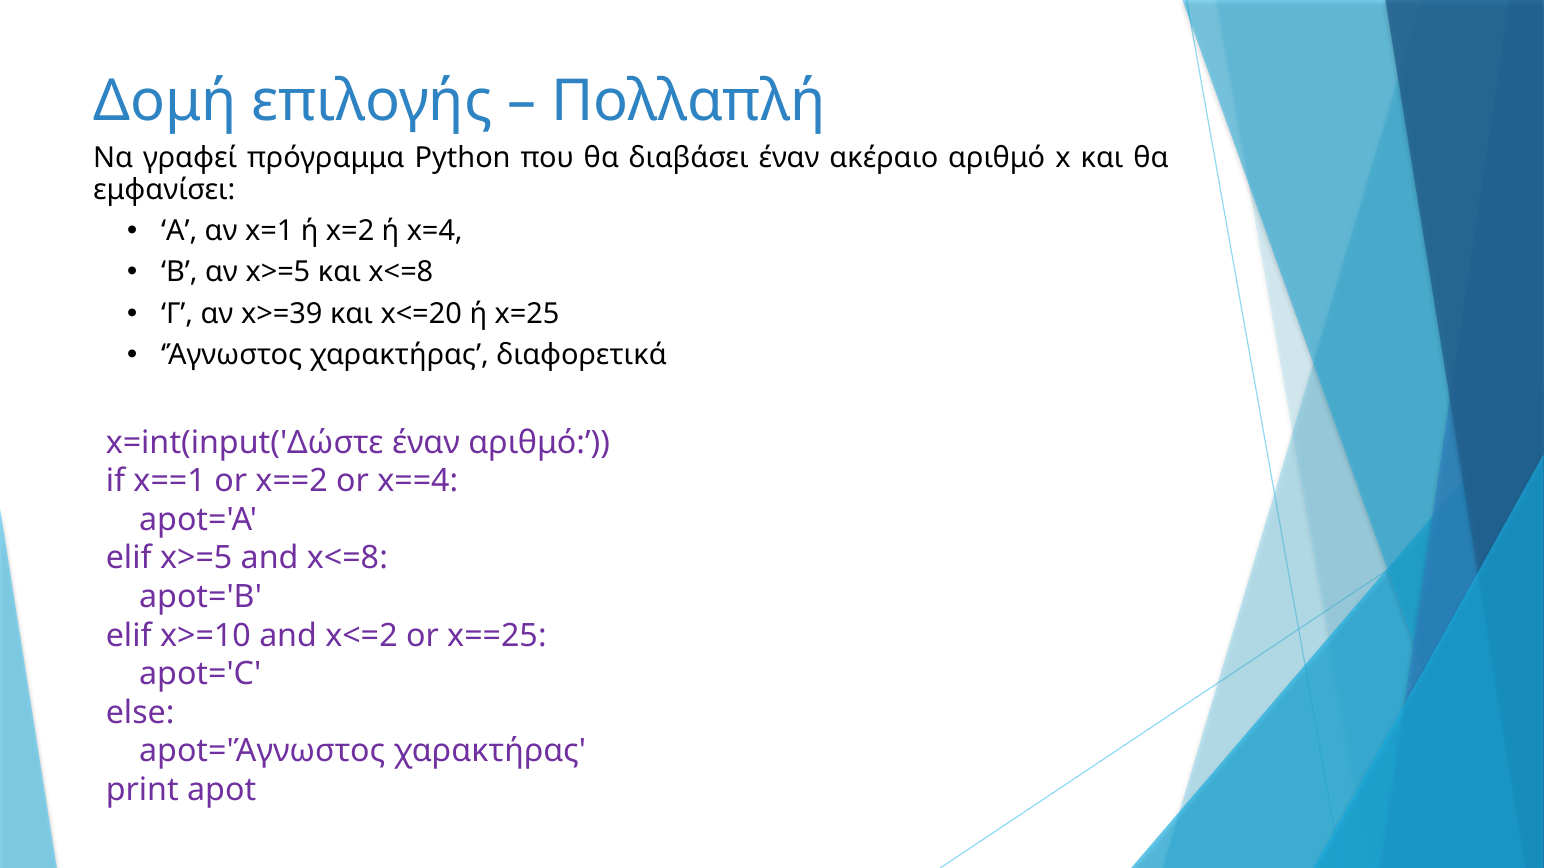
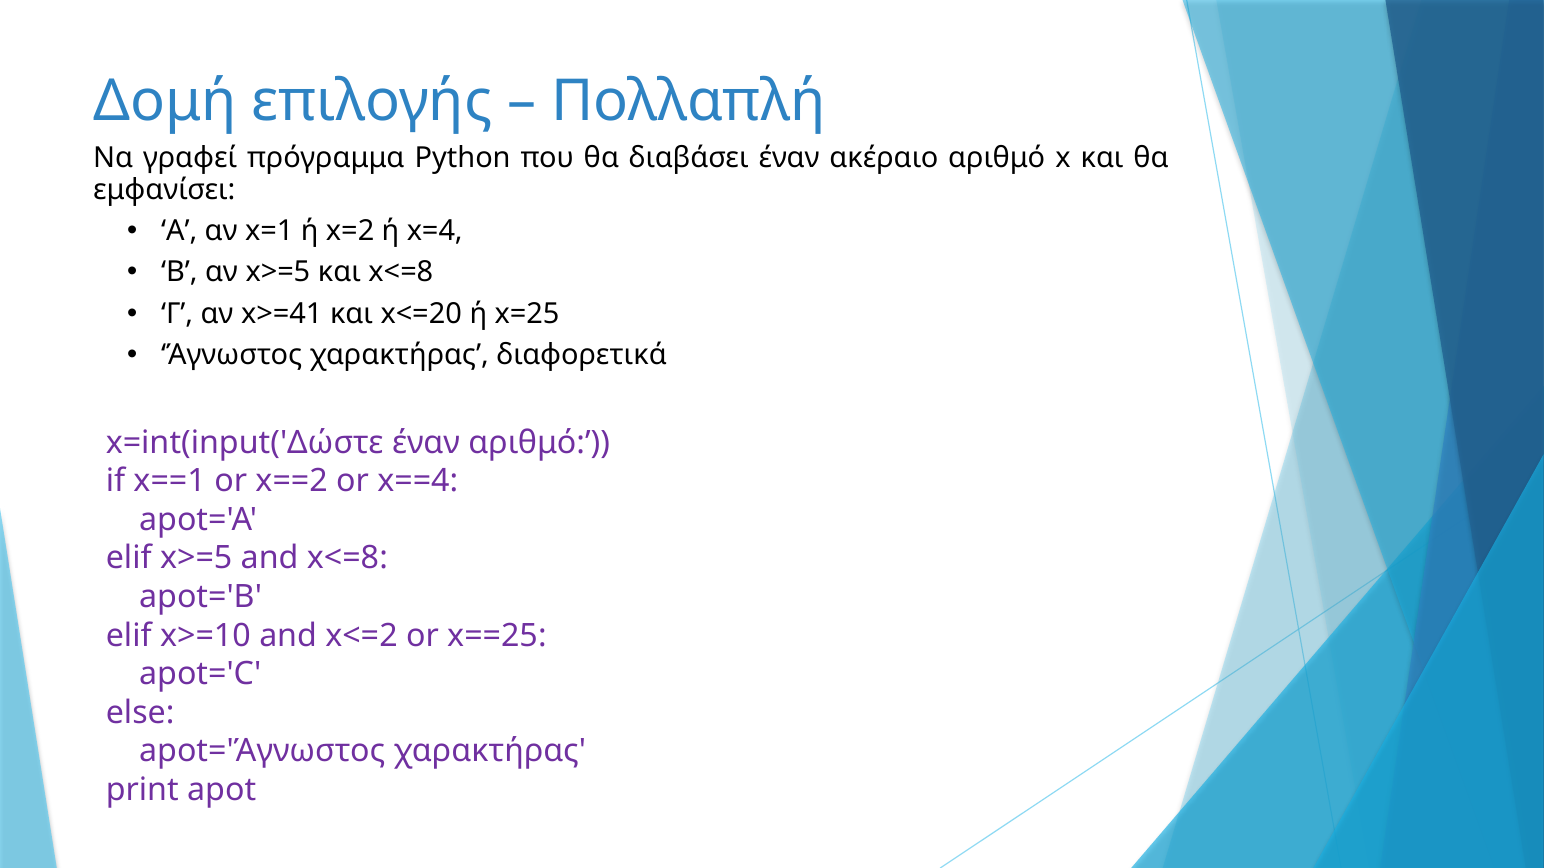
x>=39: x>=39 -> x>=41
